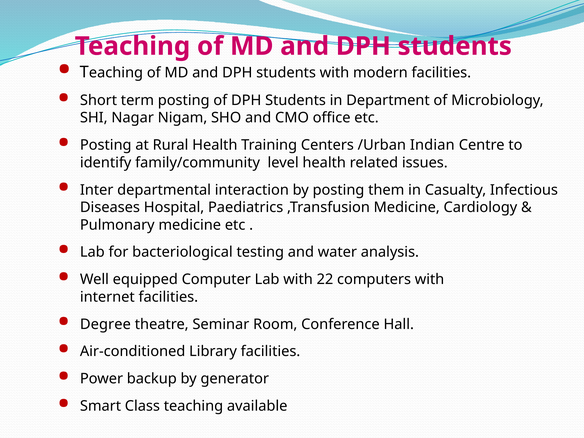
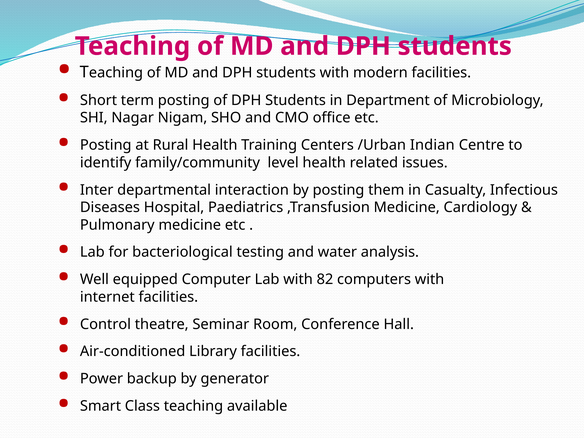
22: 22 -> 82
Degree: Degree -> Control
